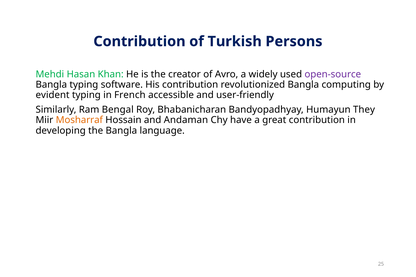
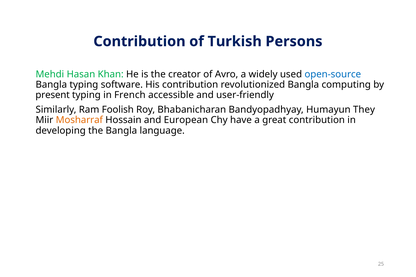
open-source colour: purple -> blue
evident: evident -> present
Bengal: Bengal -> Foolish
Andaman: Andaman -> European
